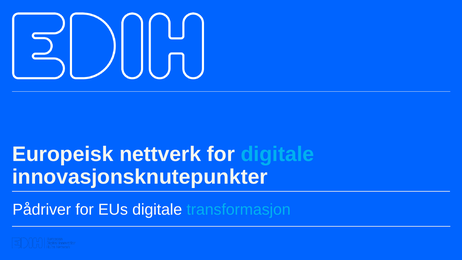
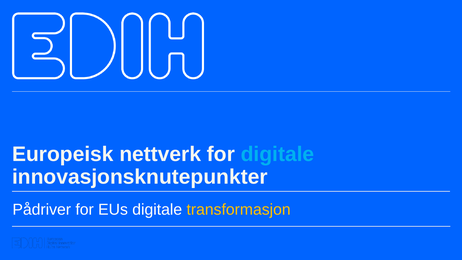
transformasjon colour: light blue -> yellow
